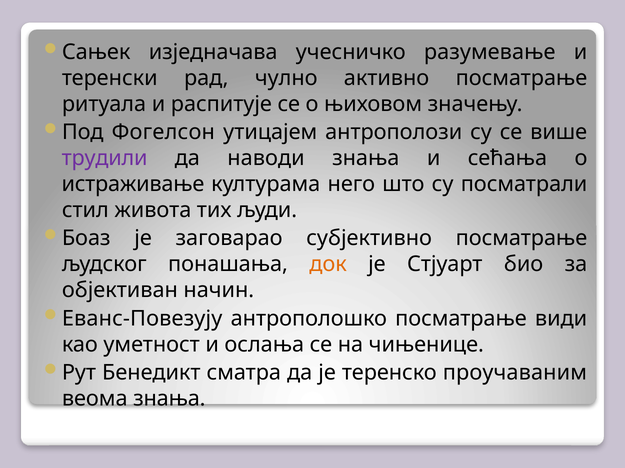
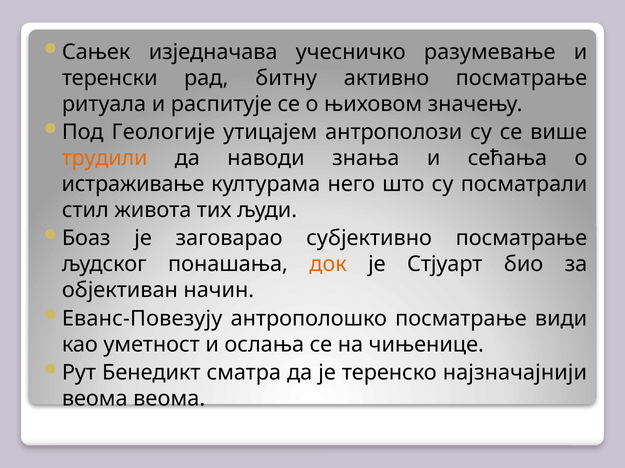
чулно: чулно -> битну
Фогелсон: Фогелсон -> Геологије
трудили colour: purple -> orange
проучаваним: проучаваним -> најзначајнији
веома знања: знања -> веома
